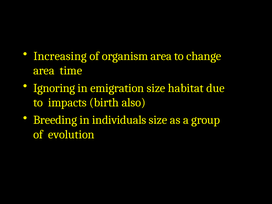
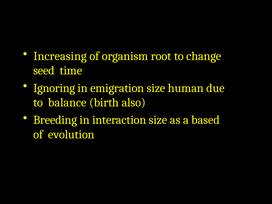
organism area: area -> root
area at (44, 71): area -> seed
habitat: habitat -> human
impacts: impacts -> balance
individuals: individuals -> interaction
group: group -> based
